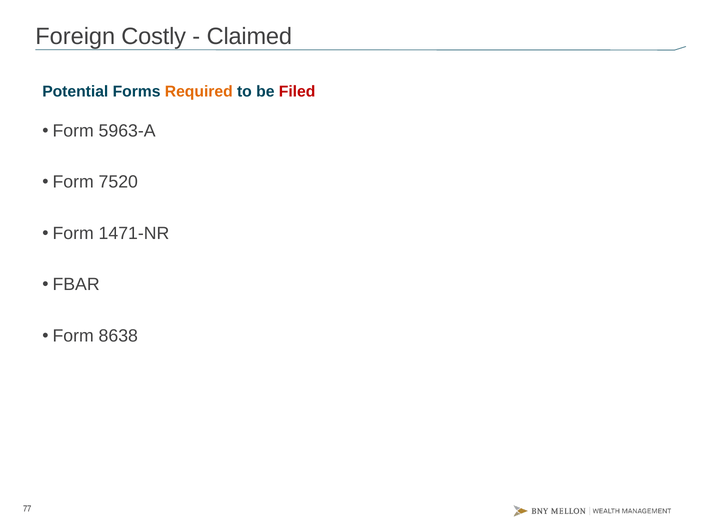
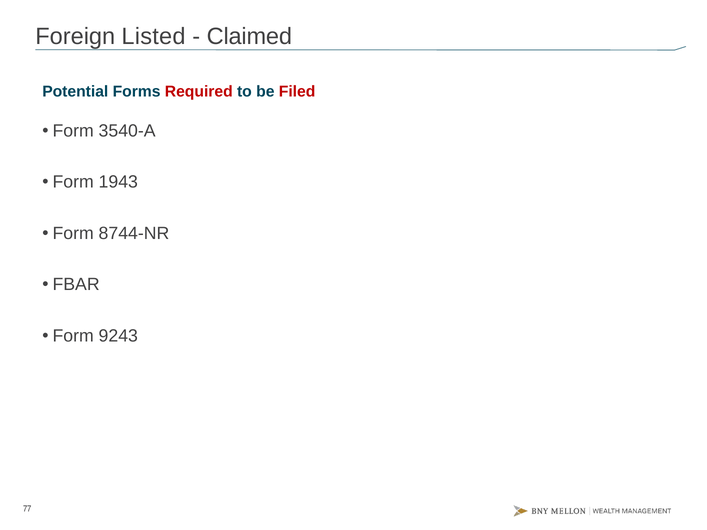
Costly: Costly -> Listed
Required colour: orange -> red
5963-A: 5963-A -> 3540-A
7520: 7520 -> 1943
1471-NR: 1471-NR -> 8744-NR
8638: 8638 -> 9243
